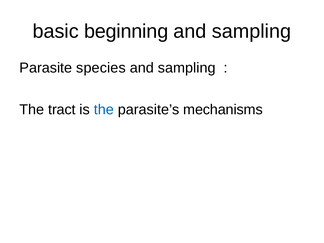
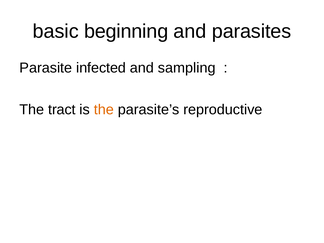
sampling at (251, 31): sampling -> parasites
species: species -> infected
the at (104, 110) colour: blue -> orange
mechanisms: mechanisms -> reproductive
